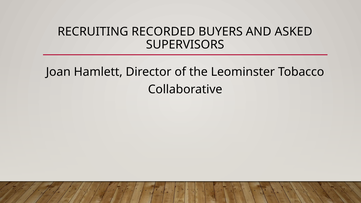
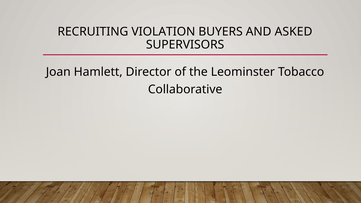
RECORDED: RECORDED -> VIOLATION
